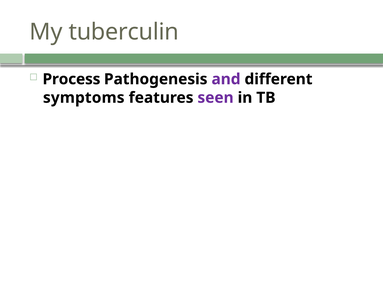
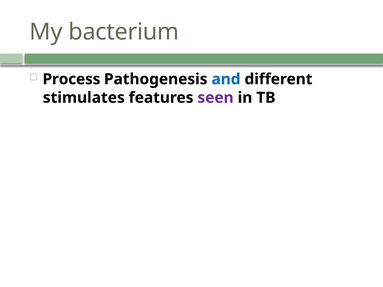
tuberculin: tuberculin -> bacterium
and colour: purple -> blue
symptoms: symptoms -> stimulates
